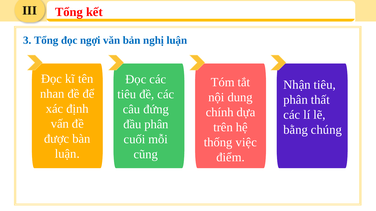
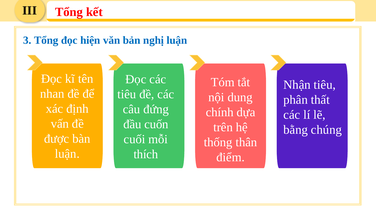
ngợi: ngợi -> hiện
đầu phân: phân -> cuốn
việc: việc -> thân
cũng: cũng -> thích
